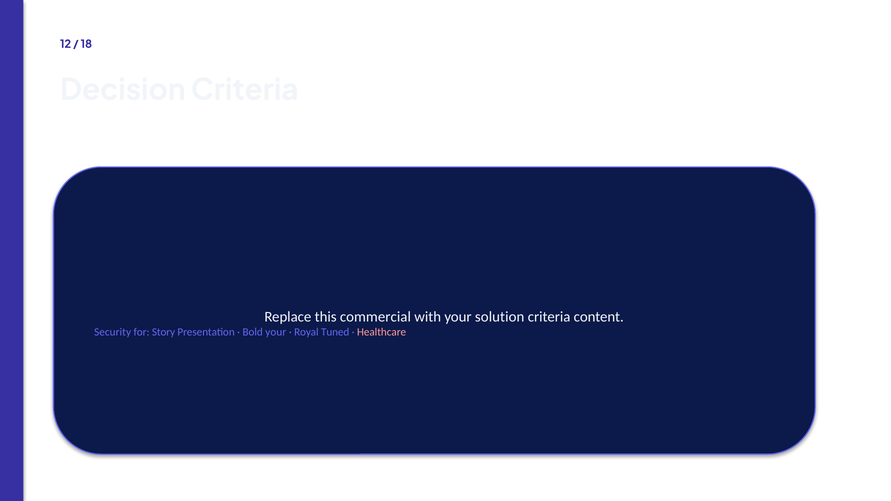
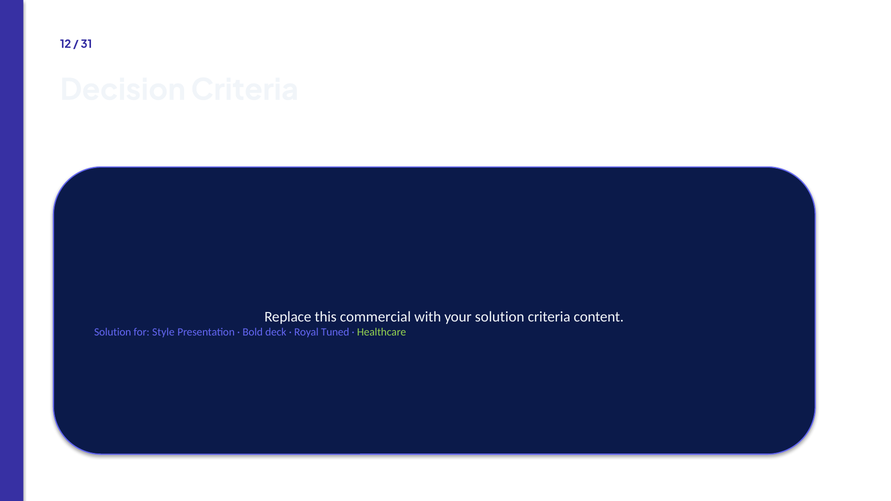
18: 18 -> 31
Security at (113, 332): Security -> Solution
Story: Story -> Style
Bold your: your -> deck
Healthcare colour: pink -> light green
